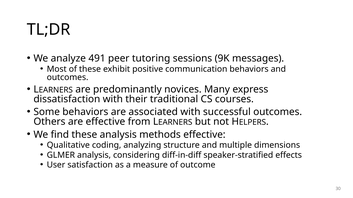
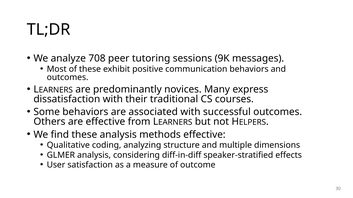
491: 491 -> 708
